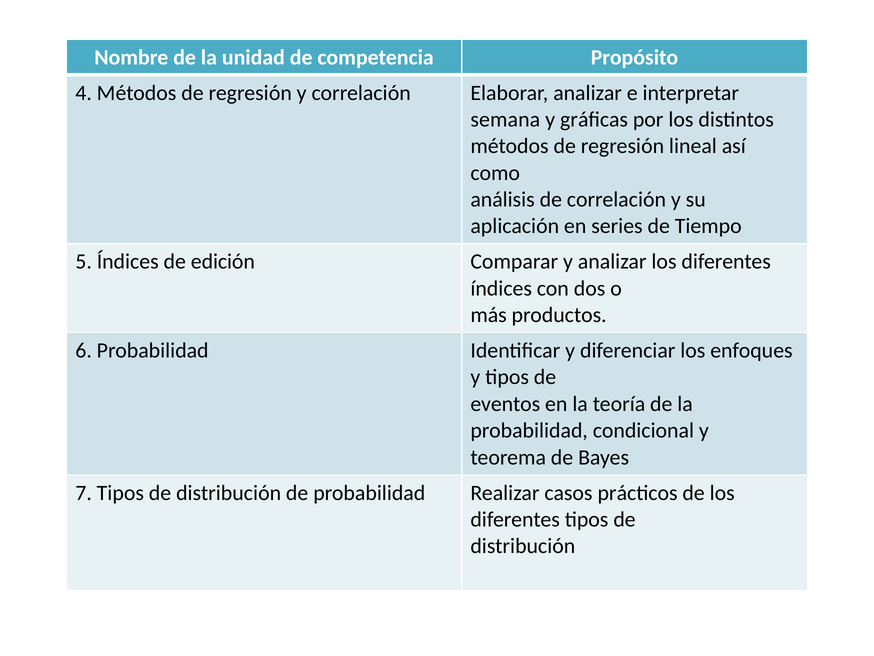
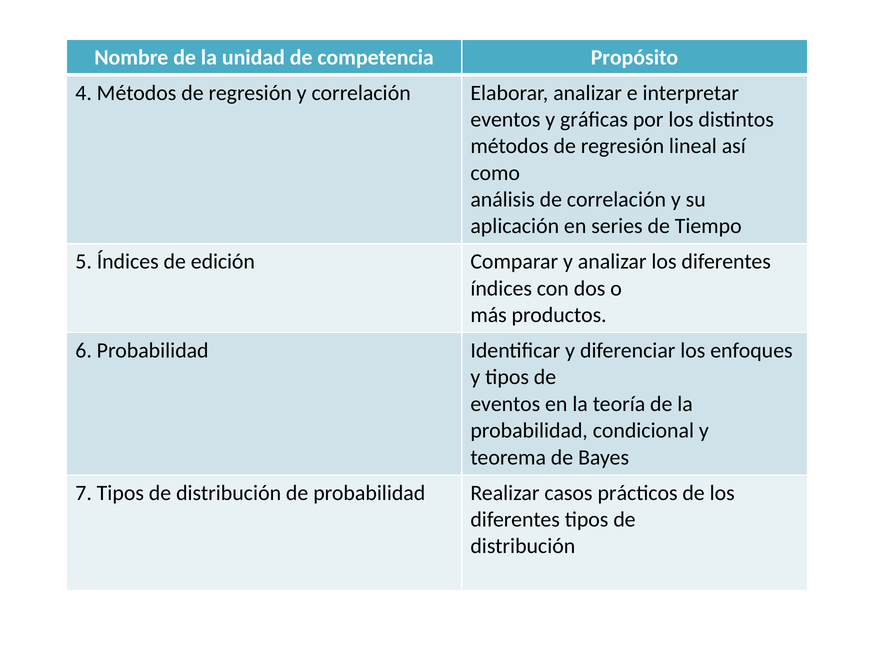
semana at (505, 119): semana -> eventos
